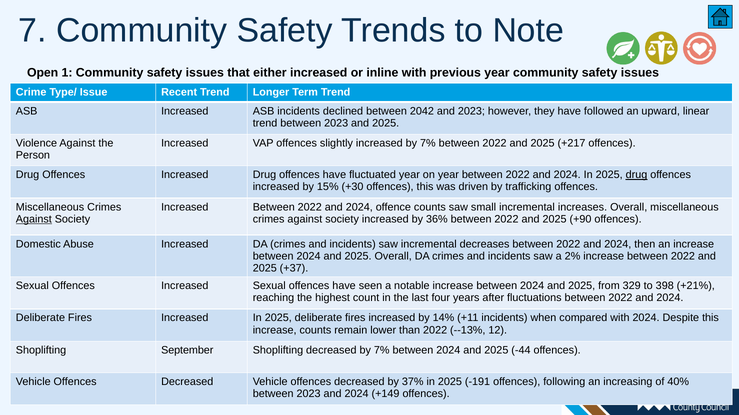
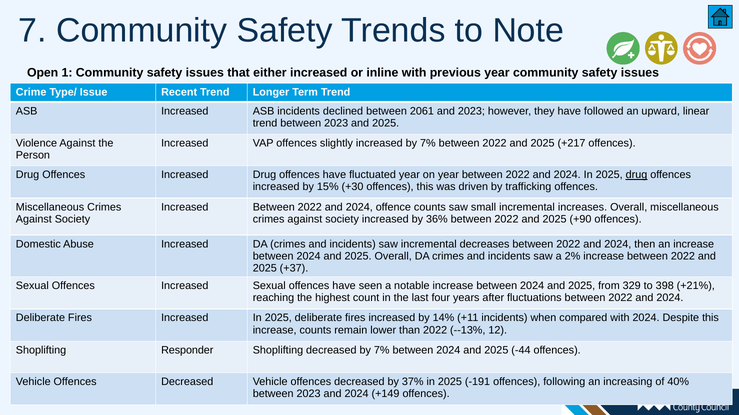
2042: 2042 -> 2061
Against at (34, 219) underline: present -> none
September: September -> Responder
